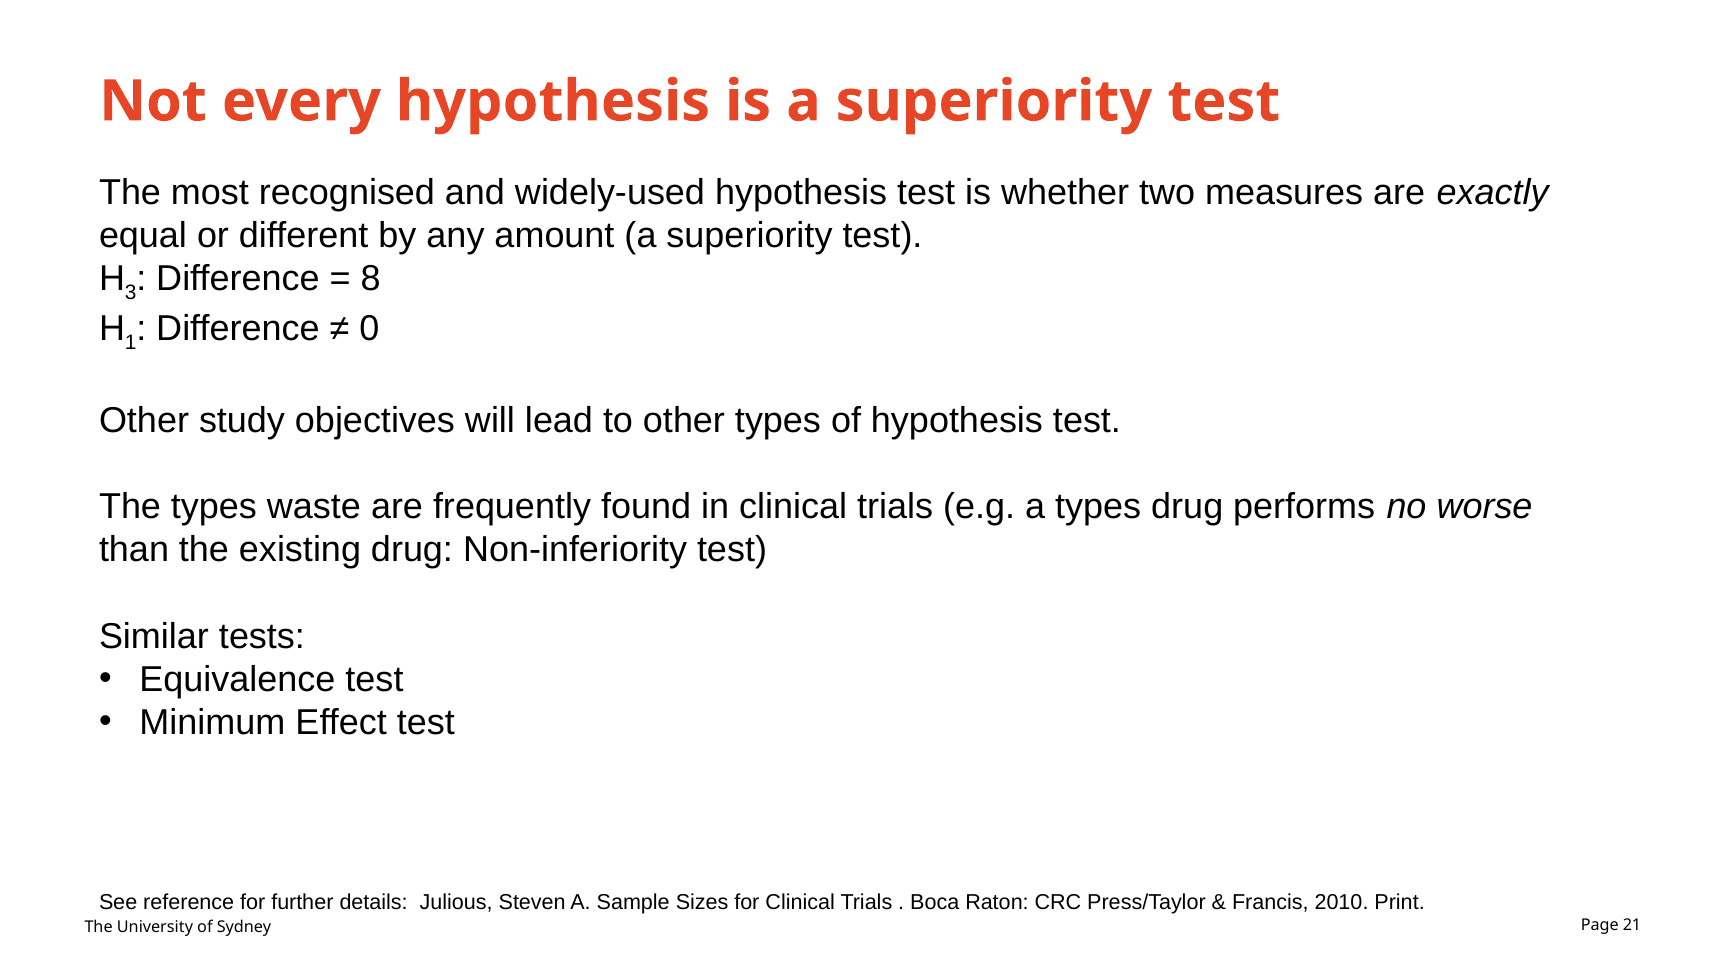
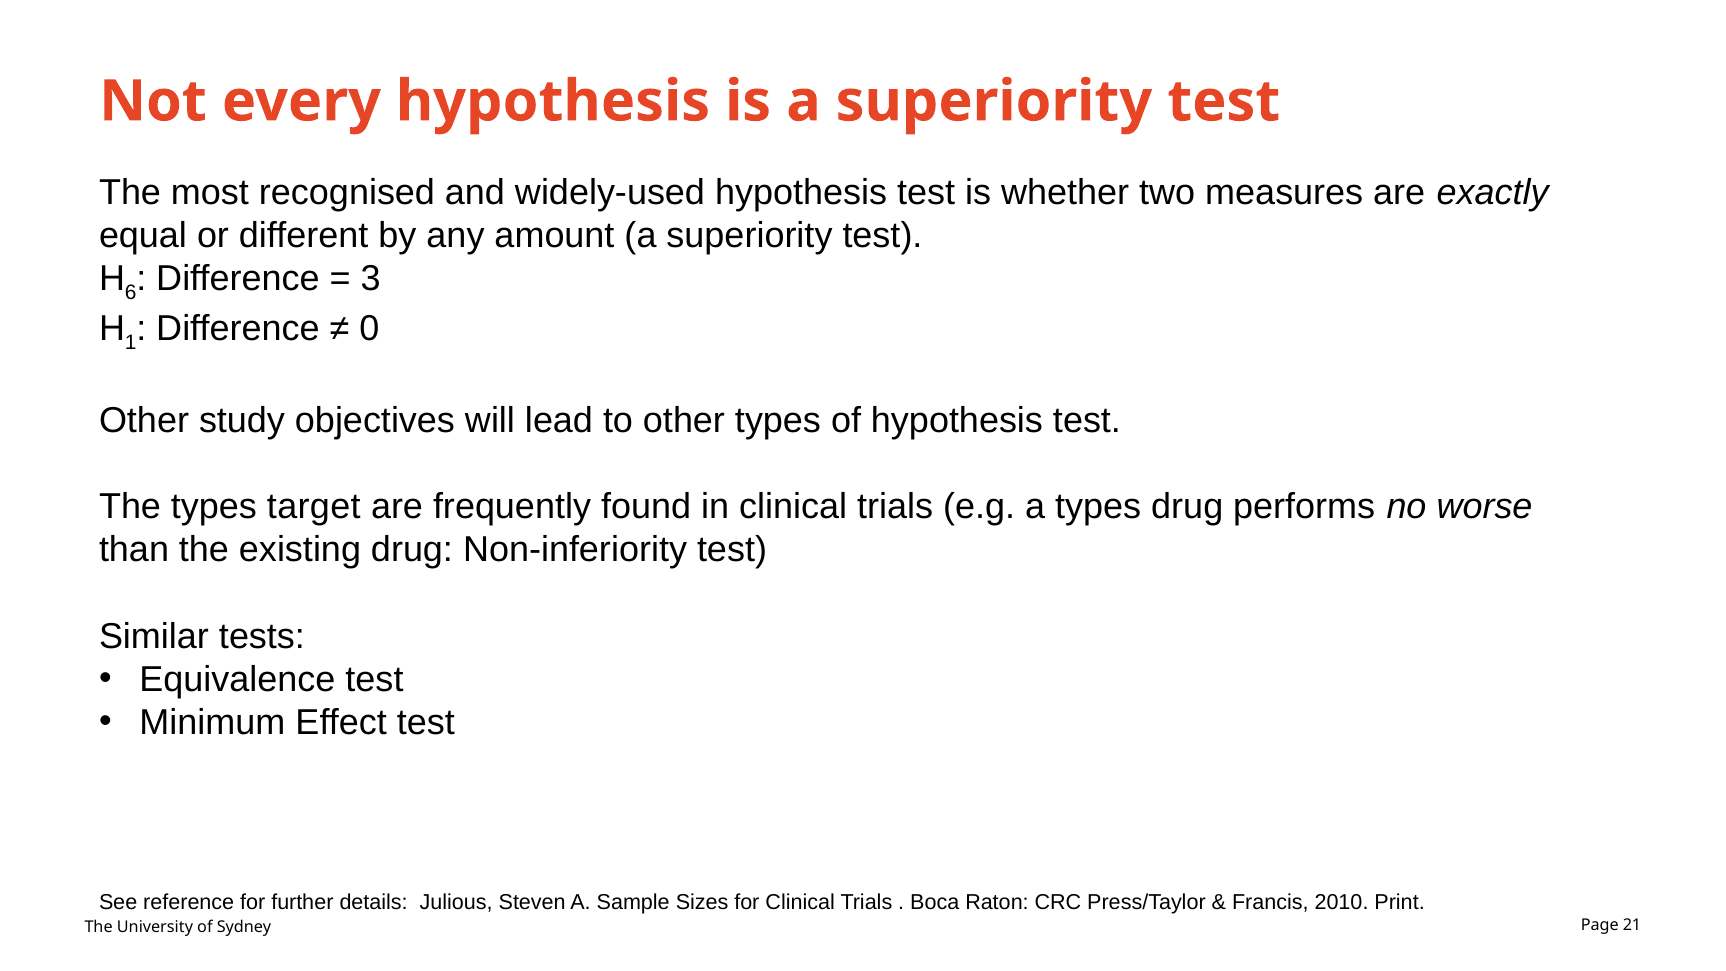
3: 3 -> 6
8: 8 -> 3
waste: waste -> target
